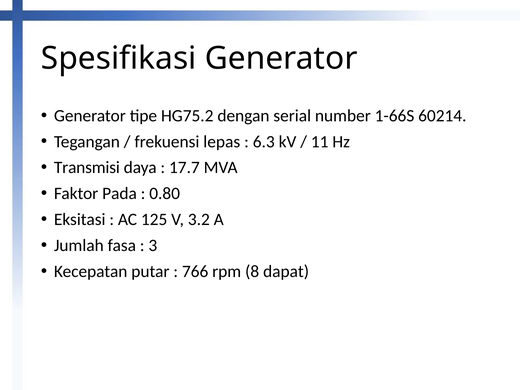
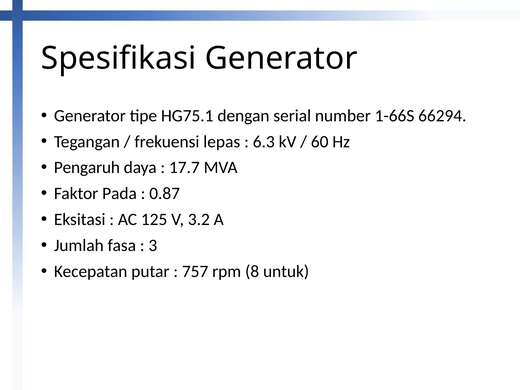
HG75.2: HG75.2 -> HG75.1
60214: 60214 -> 66294
11: 11 -> 60
Transmisi: Transmisi -> Pengaruh
0.80: 0.80 -> 0.87
766: 766 -> 757
dapat: dapat -> untuk
